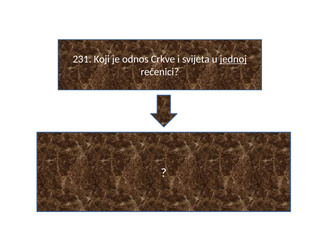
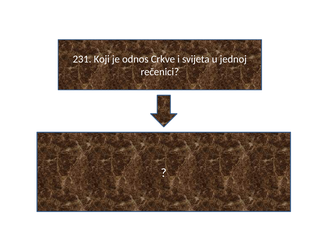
jednoj underline: present -> none
